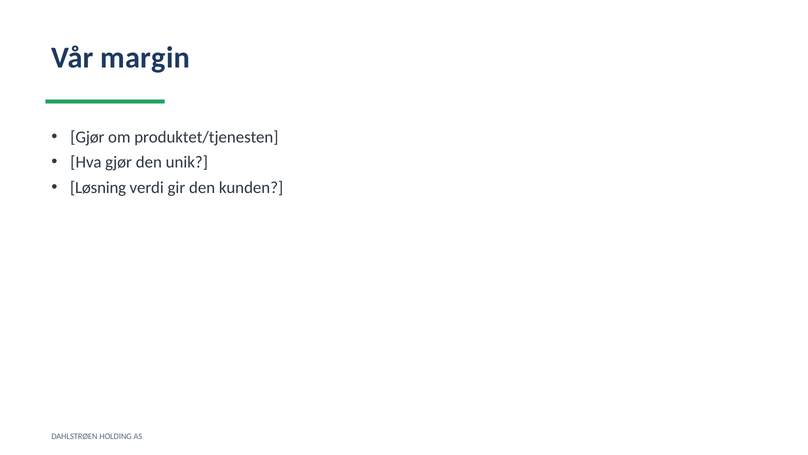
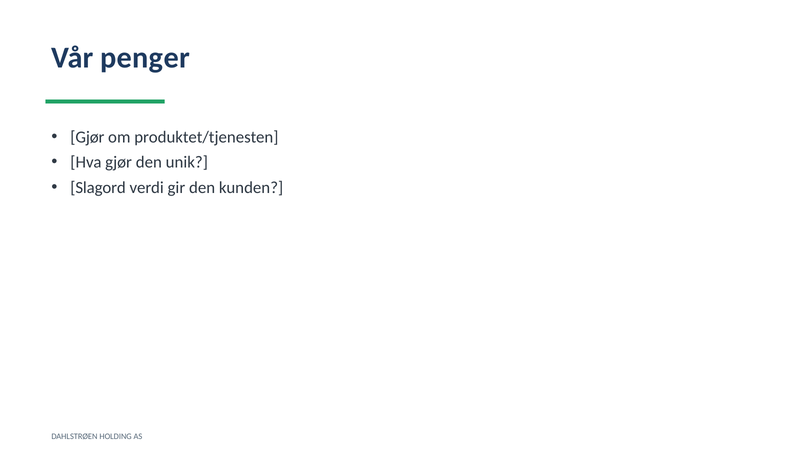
margin: margin -> penger
Løsning: Løsning -> Slagord
